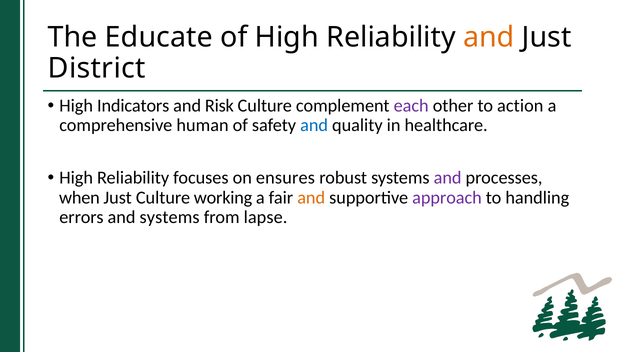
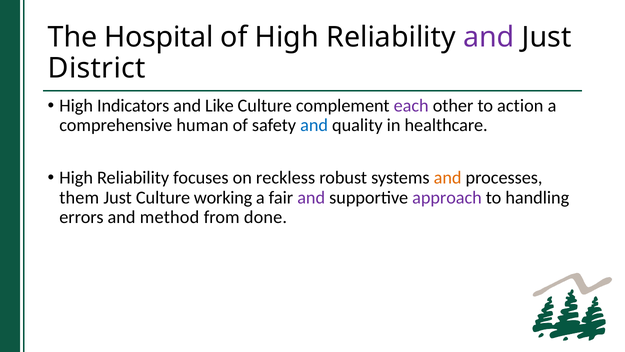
Educate: Educate -> Hospital
and at (489, 37) colour: orange -> purple
Risk: Risk -> Like
ensures: ensures -> reckless
and at (448, 178) colour: purple -> orange
when: when -> them
and at (311, 197) colour: orange -> purple
and systems: systems -> method
lapse: lapse -> done
